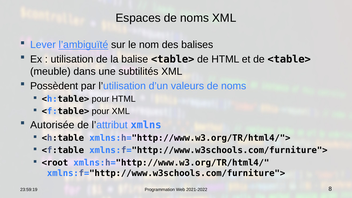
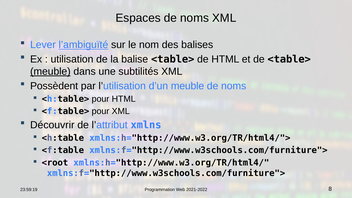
meuble at (50, 72) underline: none -> present
d’un valeurs: valeurs -> meuble
Autorisée: Autorisée -> Découvrir
